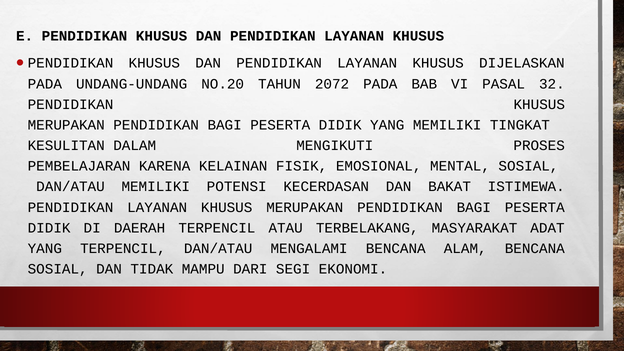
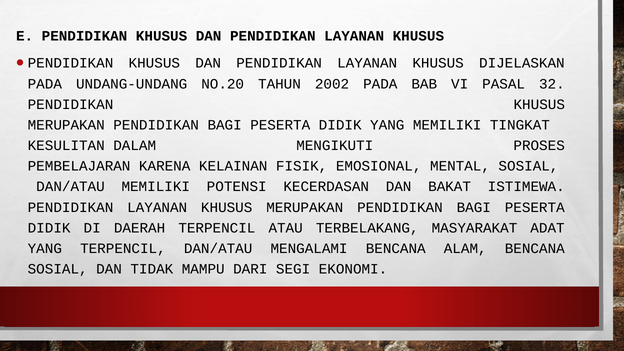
2072: 2072 -> 2002
